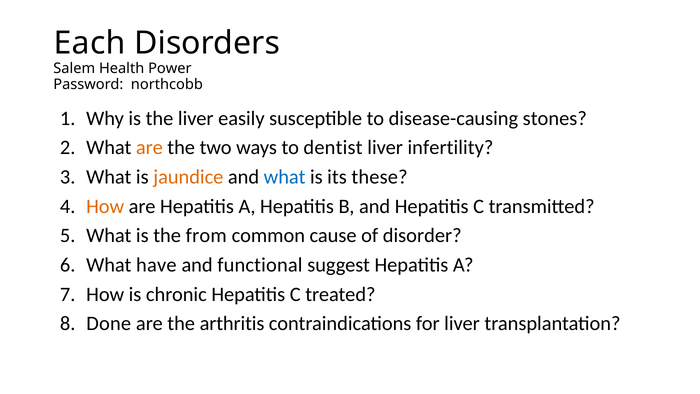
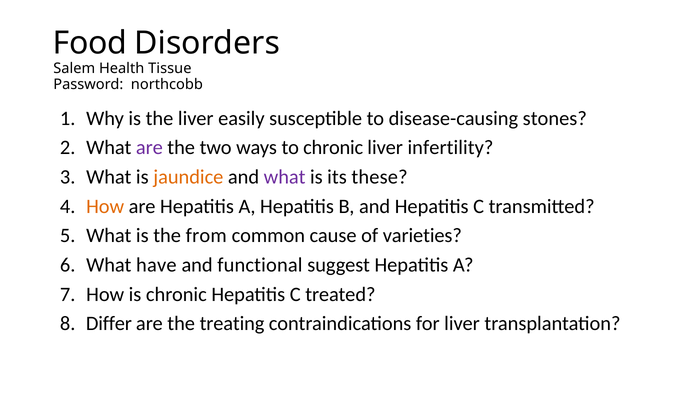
Each: Each -> Food
Power: Power -> Tissue
are at (149, 148) colour: orange -> purple
to dentist: dentist -> chronic
what at (285, 177) colour: blue -> purple
disorder: disorder -> varieties
Done: Done -> Differ
arthritis: arthritis -> treating
